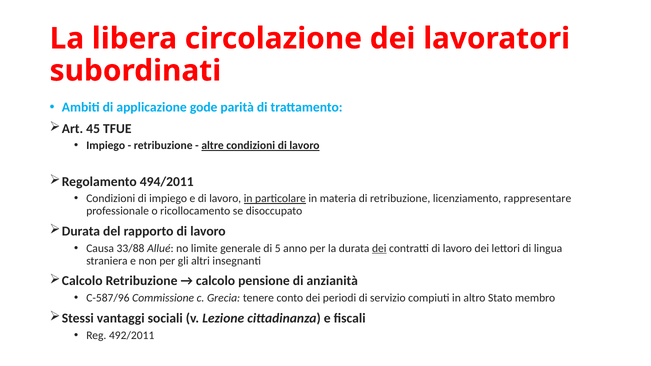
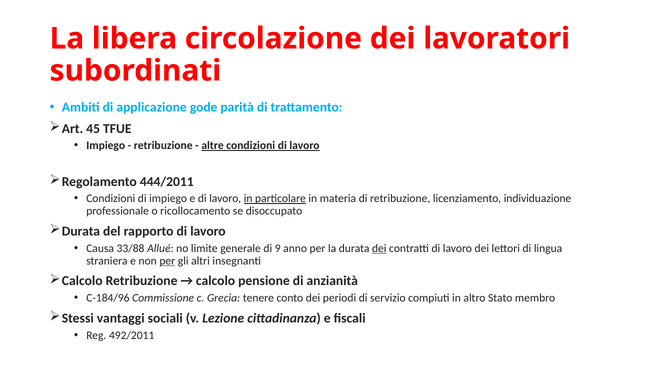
494/2011: 494/2011 -> 444/2011
rappresentare: rappresentare -> individuazione
5: 5 -> 9
per at (167, 261) underline: none -> present
C-587/96: C-587/96 -> C-184/96
